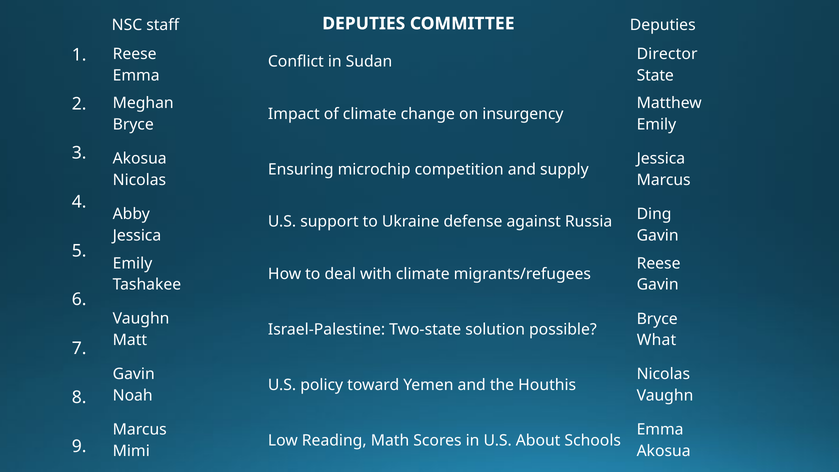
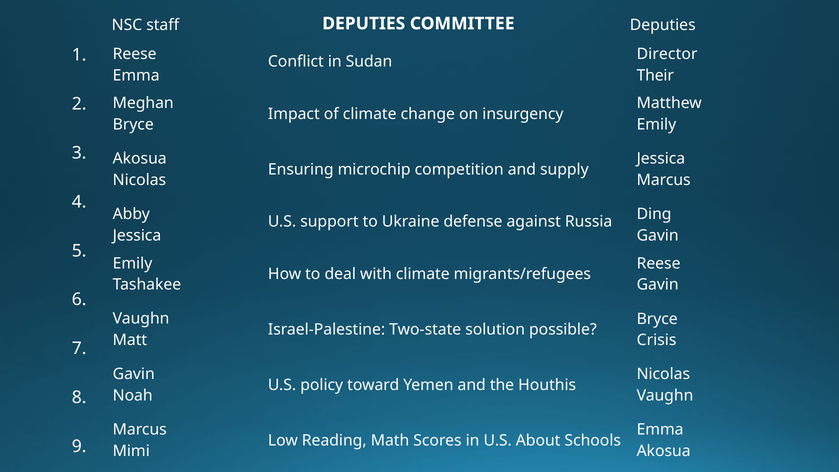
State: State -> Their
What: What -> Crisis
